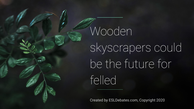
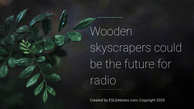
felled: felled -> radio
